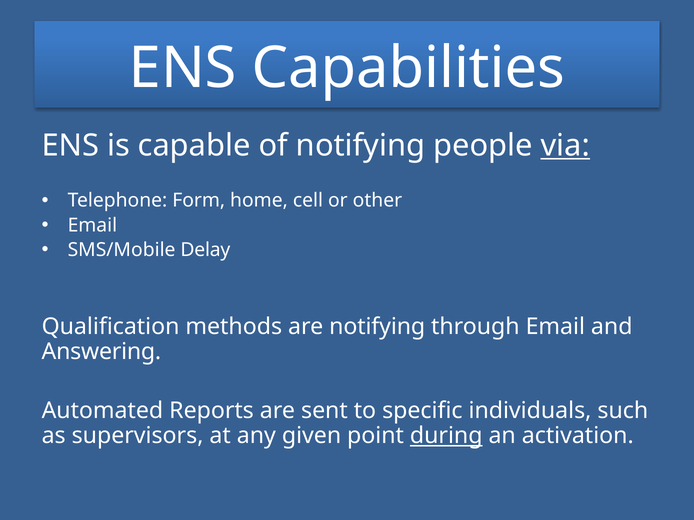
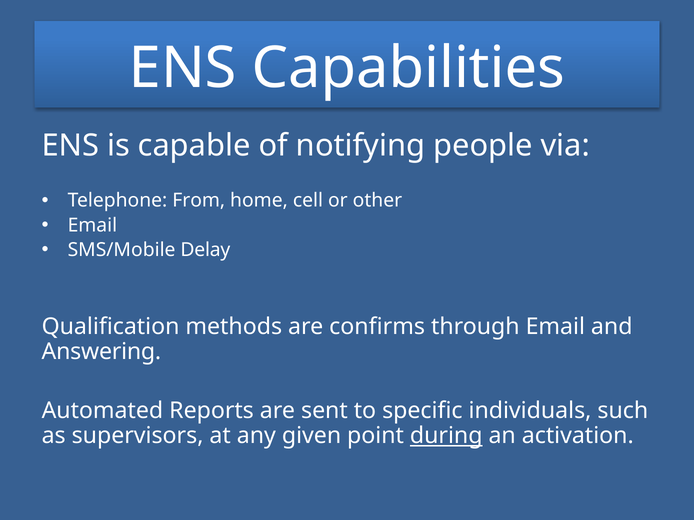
via underline: present -> none
Form: Form -> From
are notifying: notifying -> confirms
